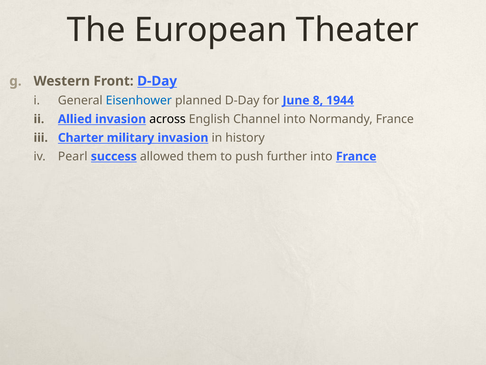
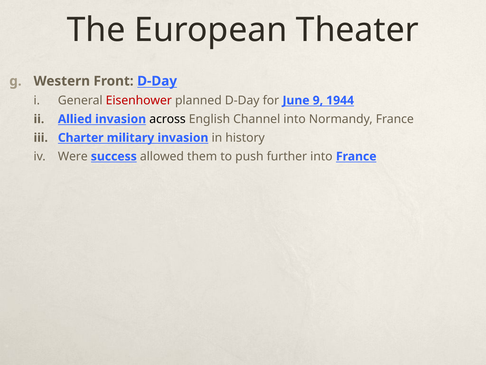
Eisenhower colour: blue -> red
8: 8 -> 9
Pearl: Pearl -> Were
